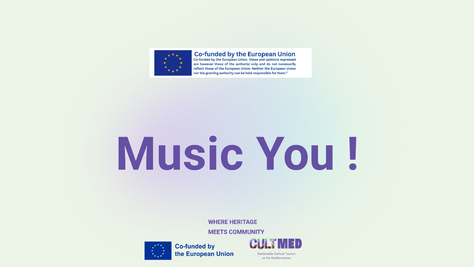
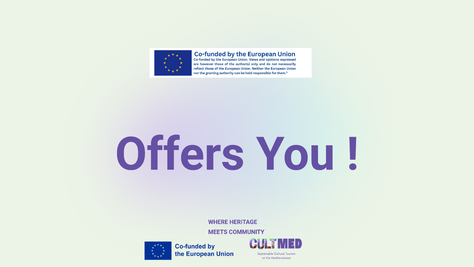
Music: Music -> Offers
